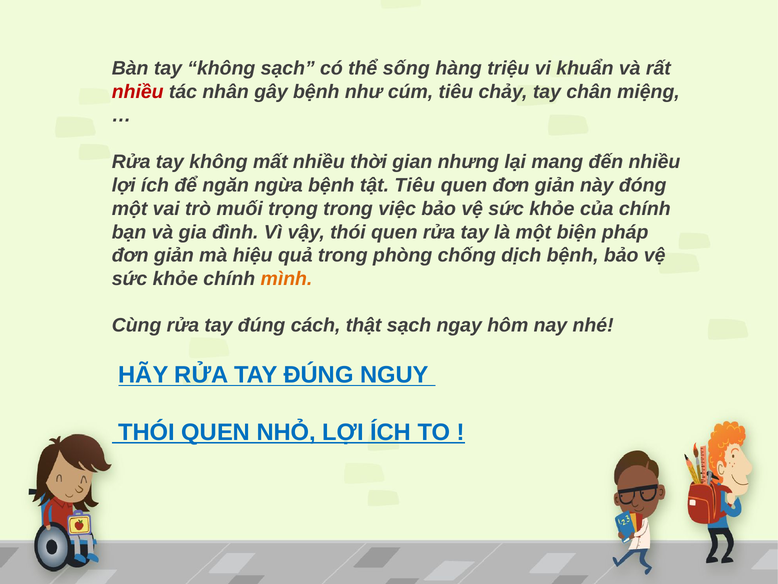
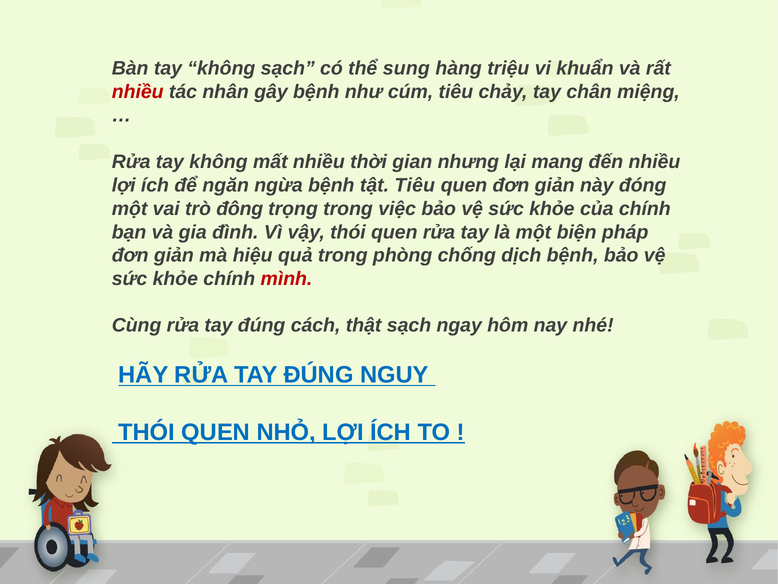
sống: sống -> sung
muối: muối -> đông
mình colour: orange -> red
